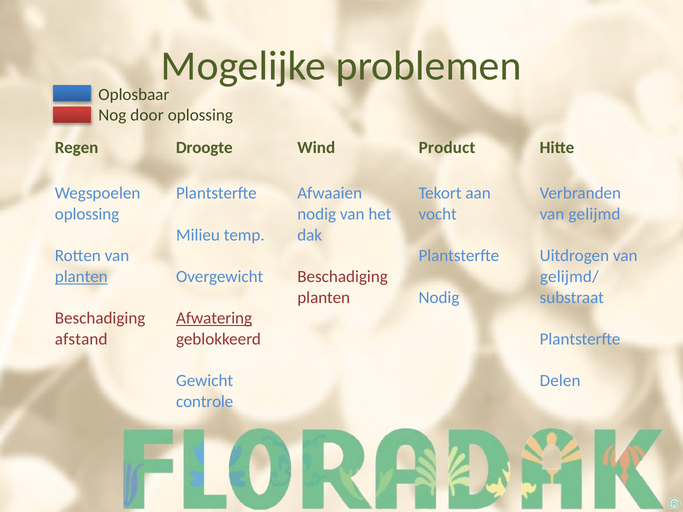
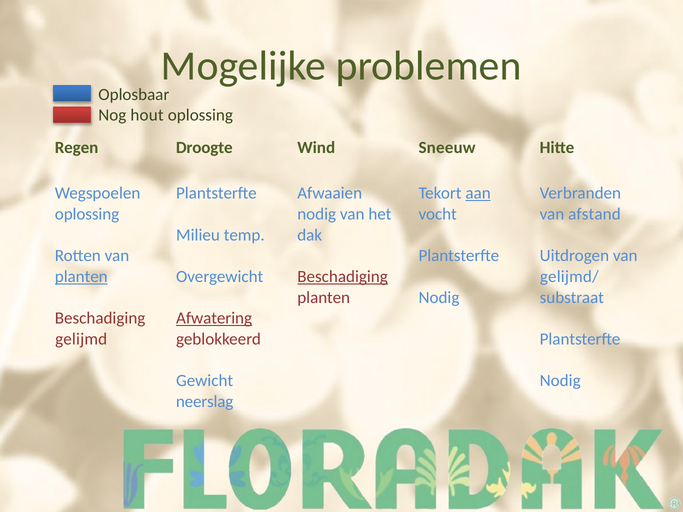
door: door -> hout
Product: Product -> Sneeuw
aan underline: none -> present
gelijmd: gelijmd -> afstand
Beschadiging at (343, 277) underline: none -> present
afstand: afstand -> gelijmd
Delen at (560, 381): Delen -> Nodig
controle: controle -> neerslag
